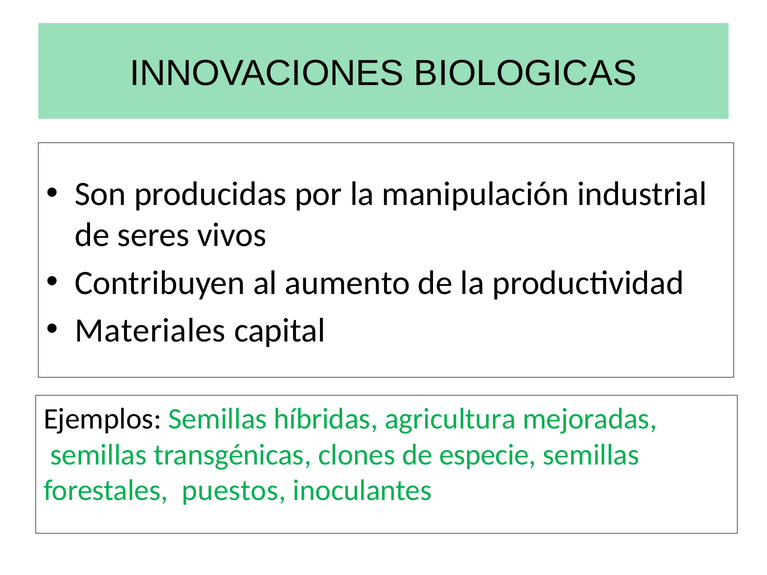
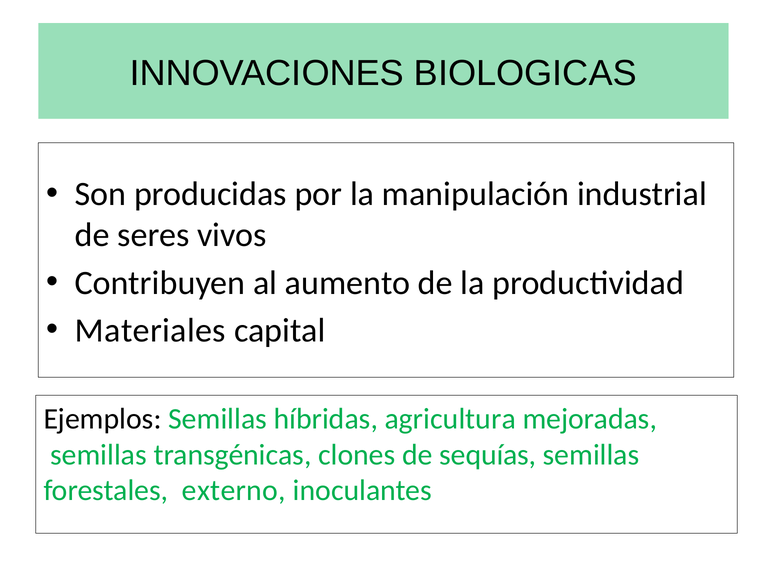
especie: especie -> sequías
puestos: puestos -> externo
